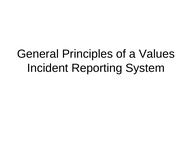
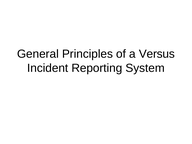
Values: Values -> Versus
